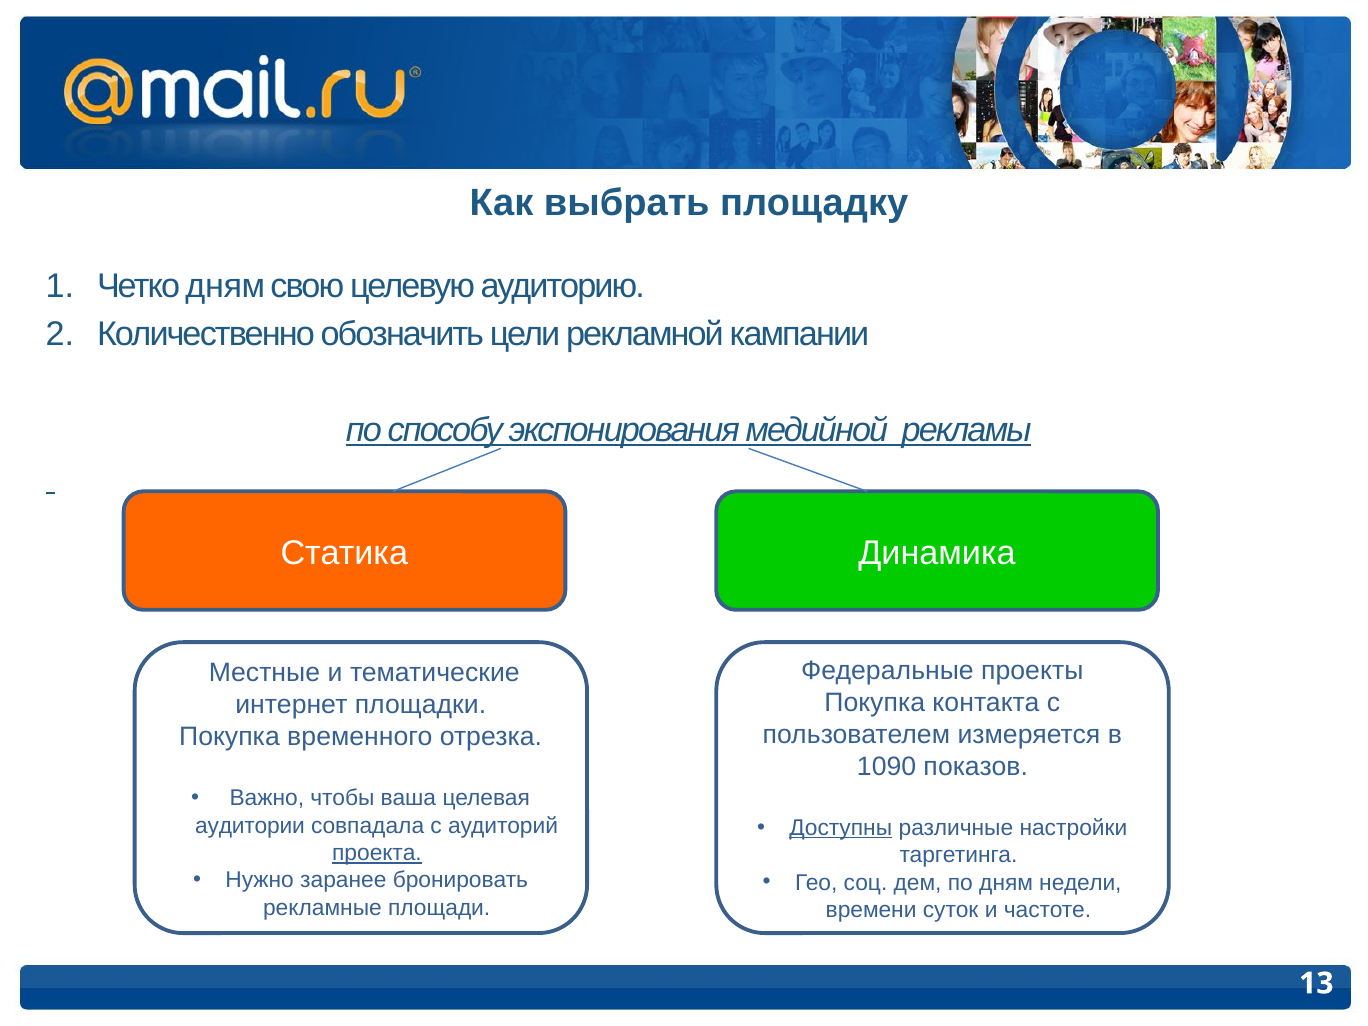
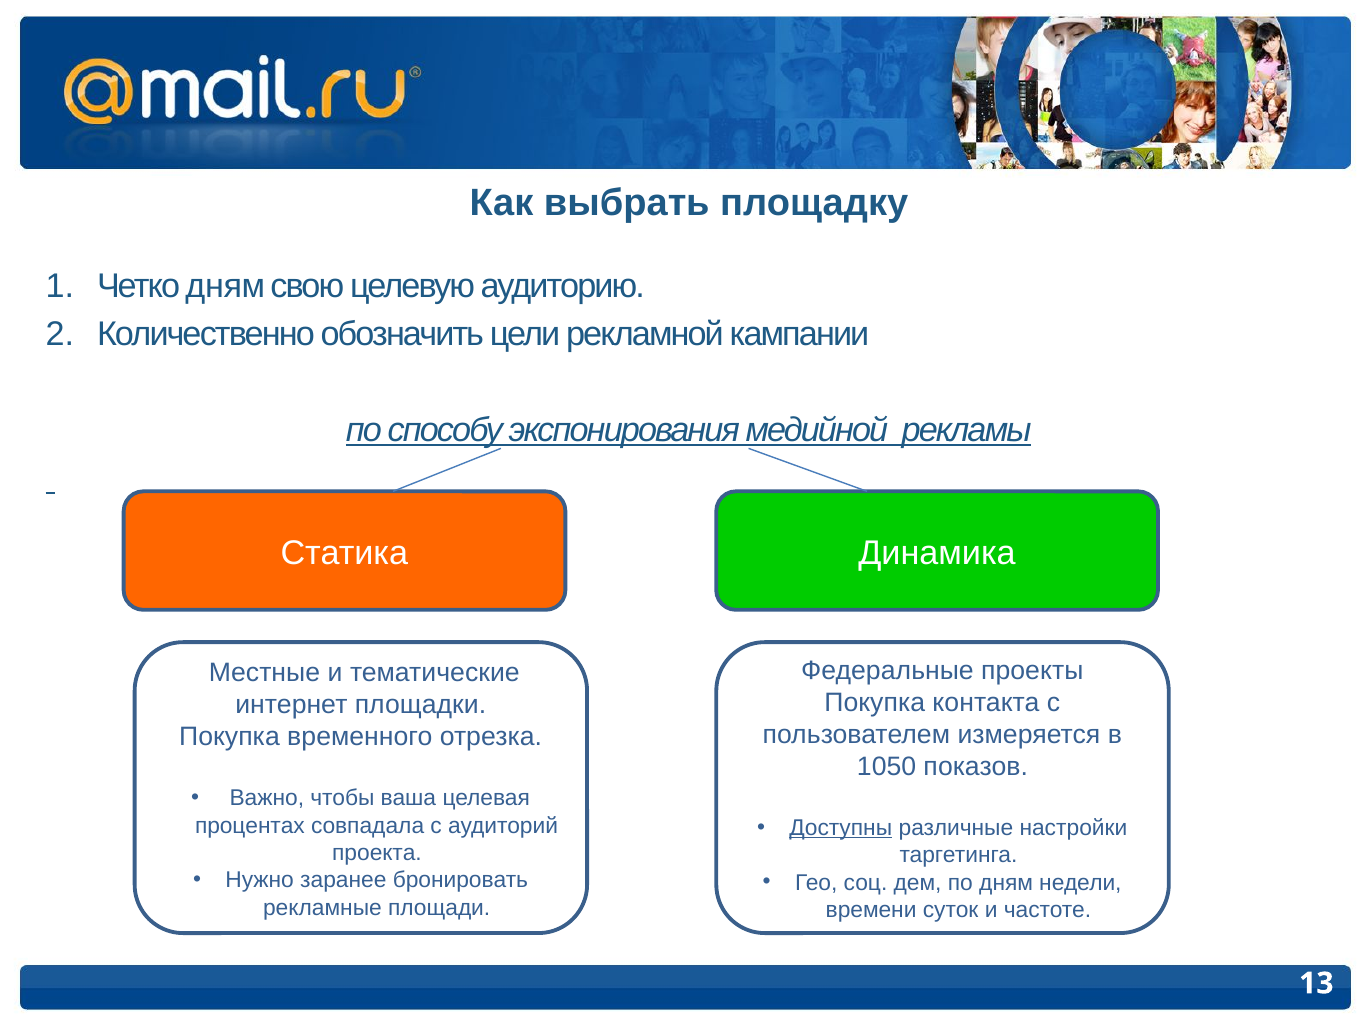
1090: 1090 -> 1050
аудитории: аудитории -> процентах
проекта underline: present -> none
